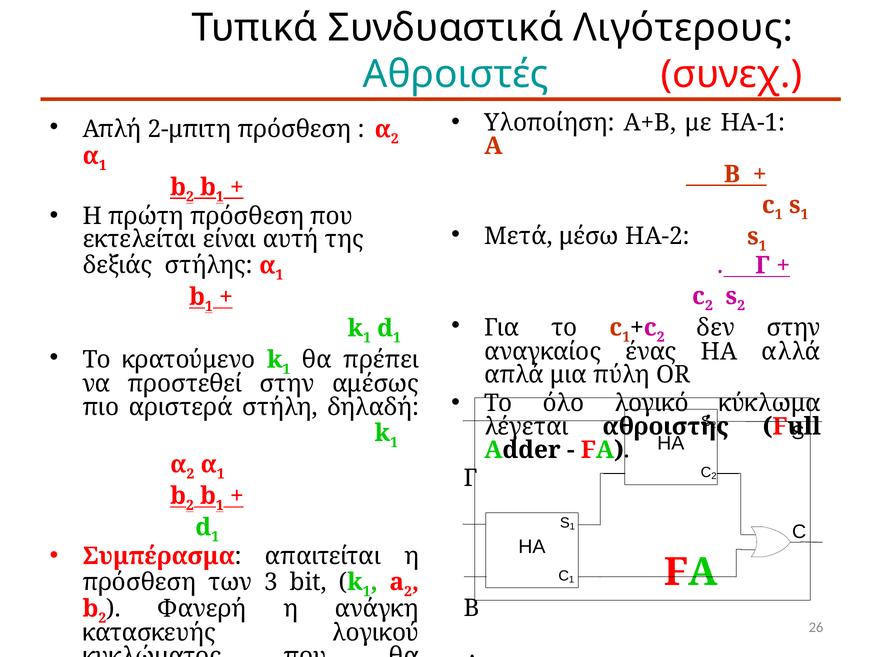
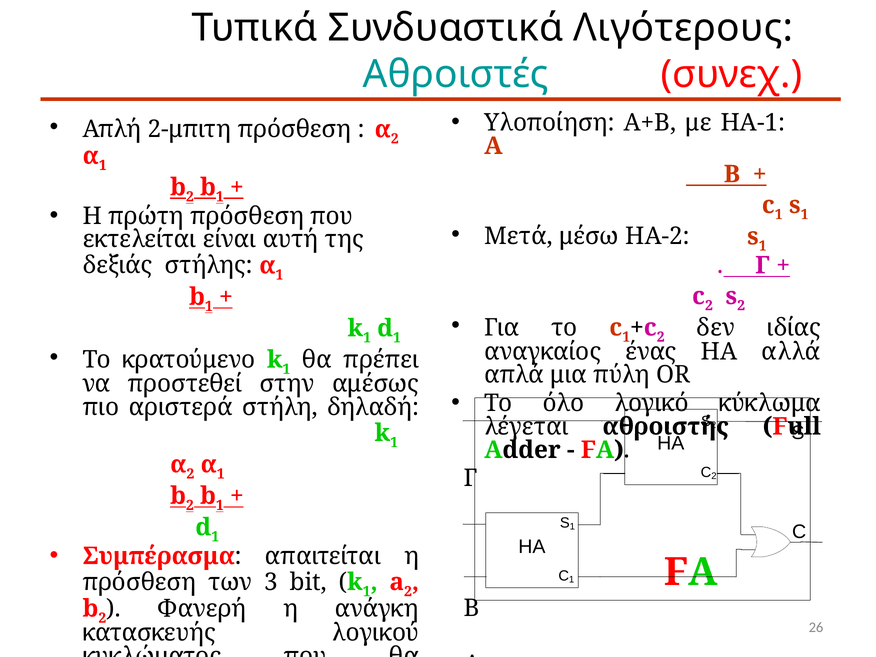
δεν στην: στην -> ιδίας
